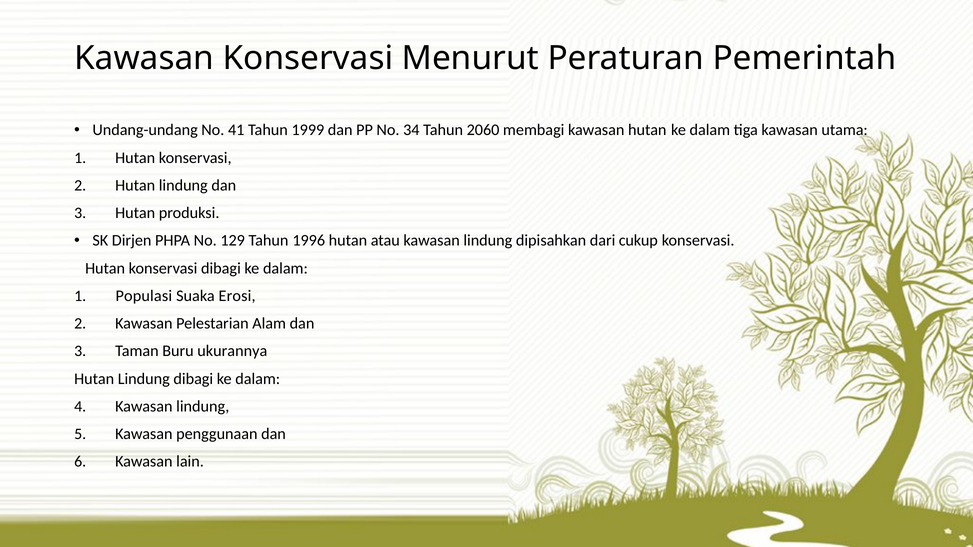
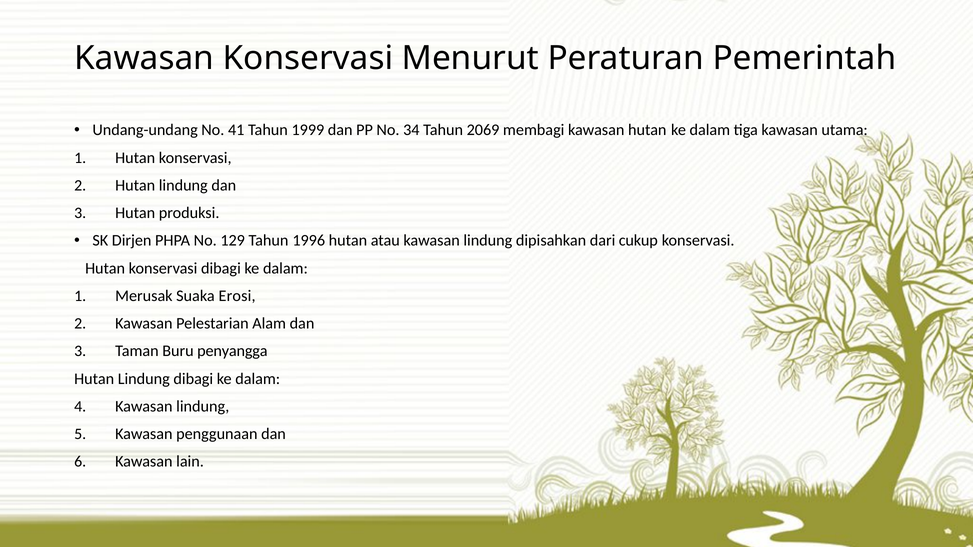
2060: 2060 -> 2069
Populasi: Populasi -> Merusak
ukurannya: ukurannya -> penyangga
